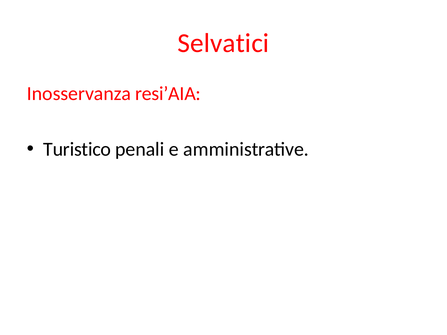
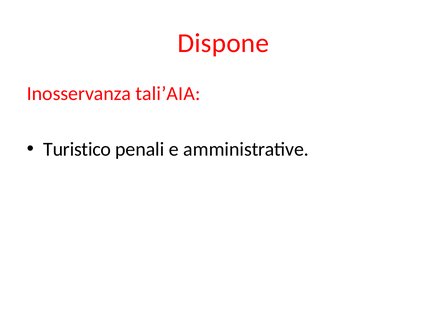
Selvatici: Selvatici -> Dispone
resi’AIA: resi’AIA -> tali’AIA
